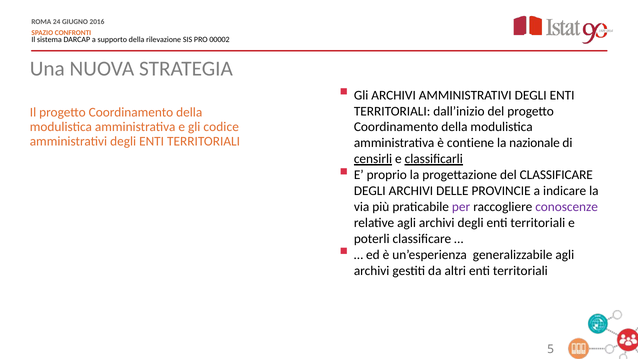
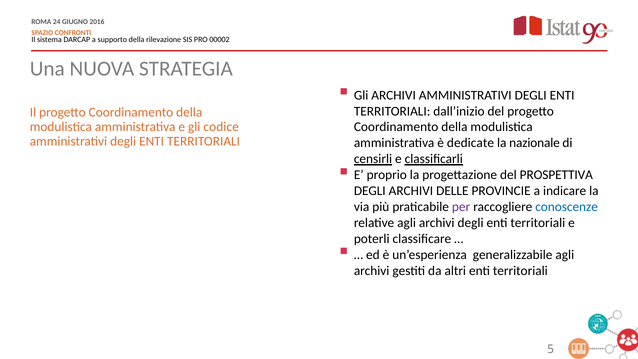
contiene: contiene -> dedicate
del CLASSIFICARE: CLASSIFICARE -> PROSPETTIVA
conoscenze colour: purple -> blue
